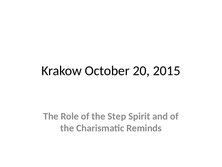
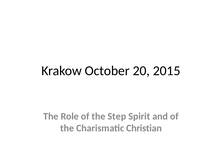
Reminds: Reminds -> Christian
